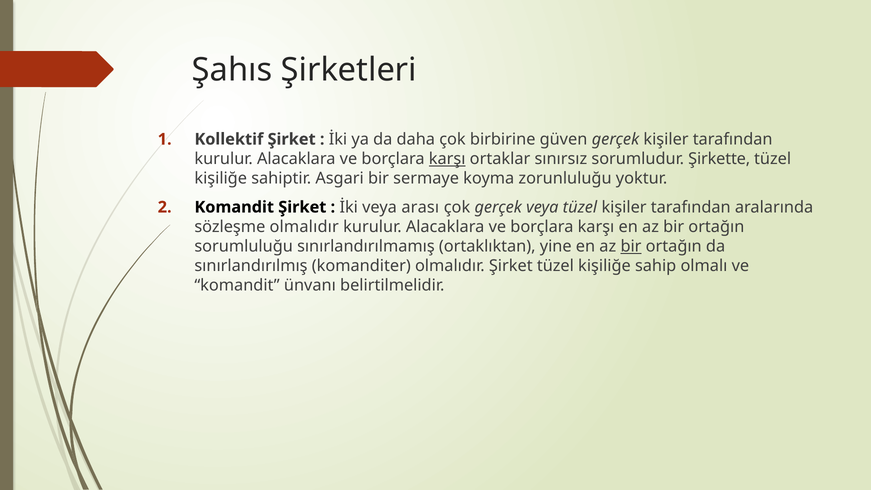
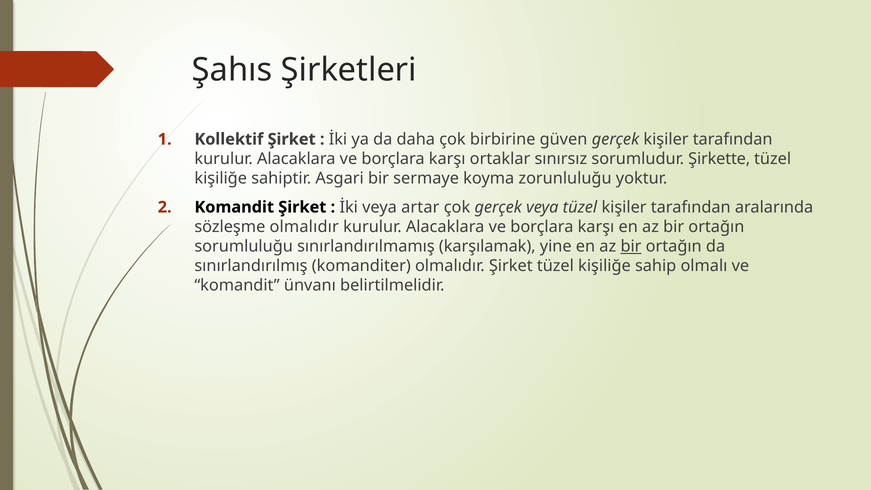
karşı at (447, 159) underline: present -> none
arası: arası -> artar
ortaklıktan: ortaklıktan -> karşılamak
